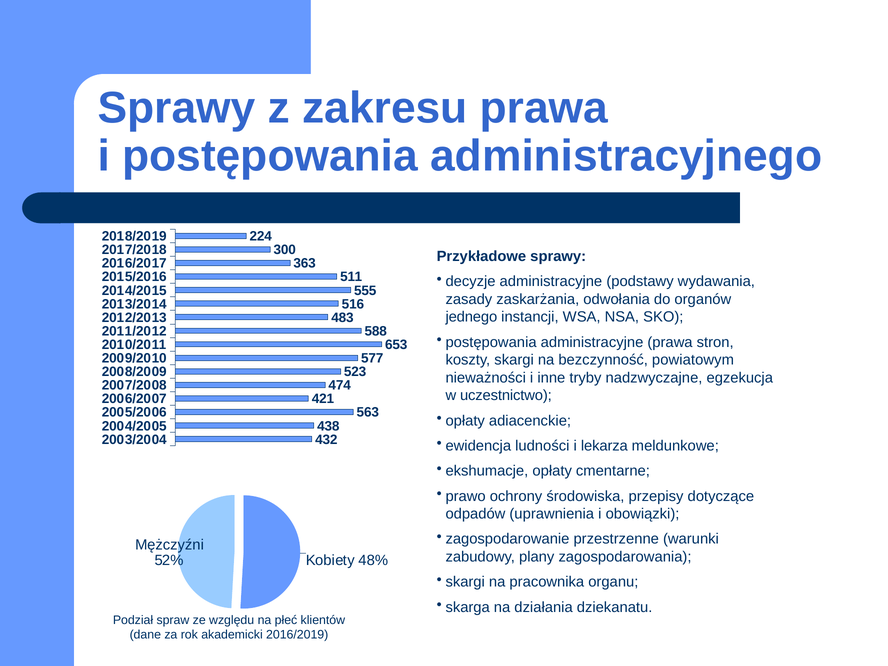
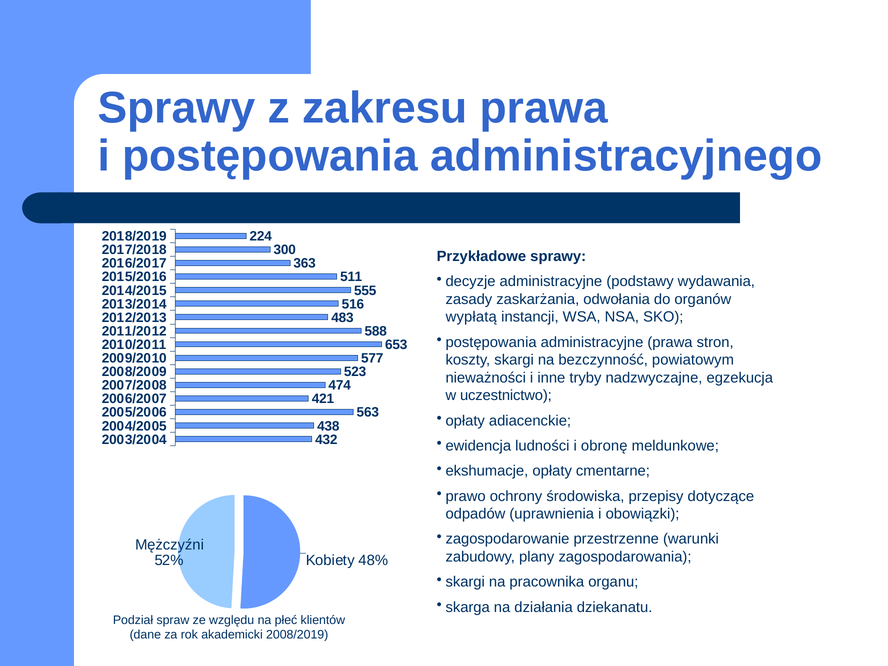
jednego: jednego -> wypłatą
lekarza: lekarza -> obronę
2016/2019: 2016/2019 -> 2008/2019
